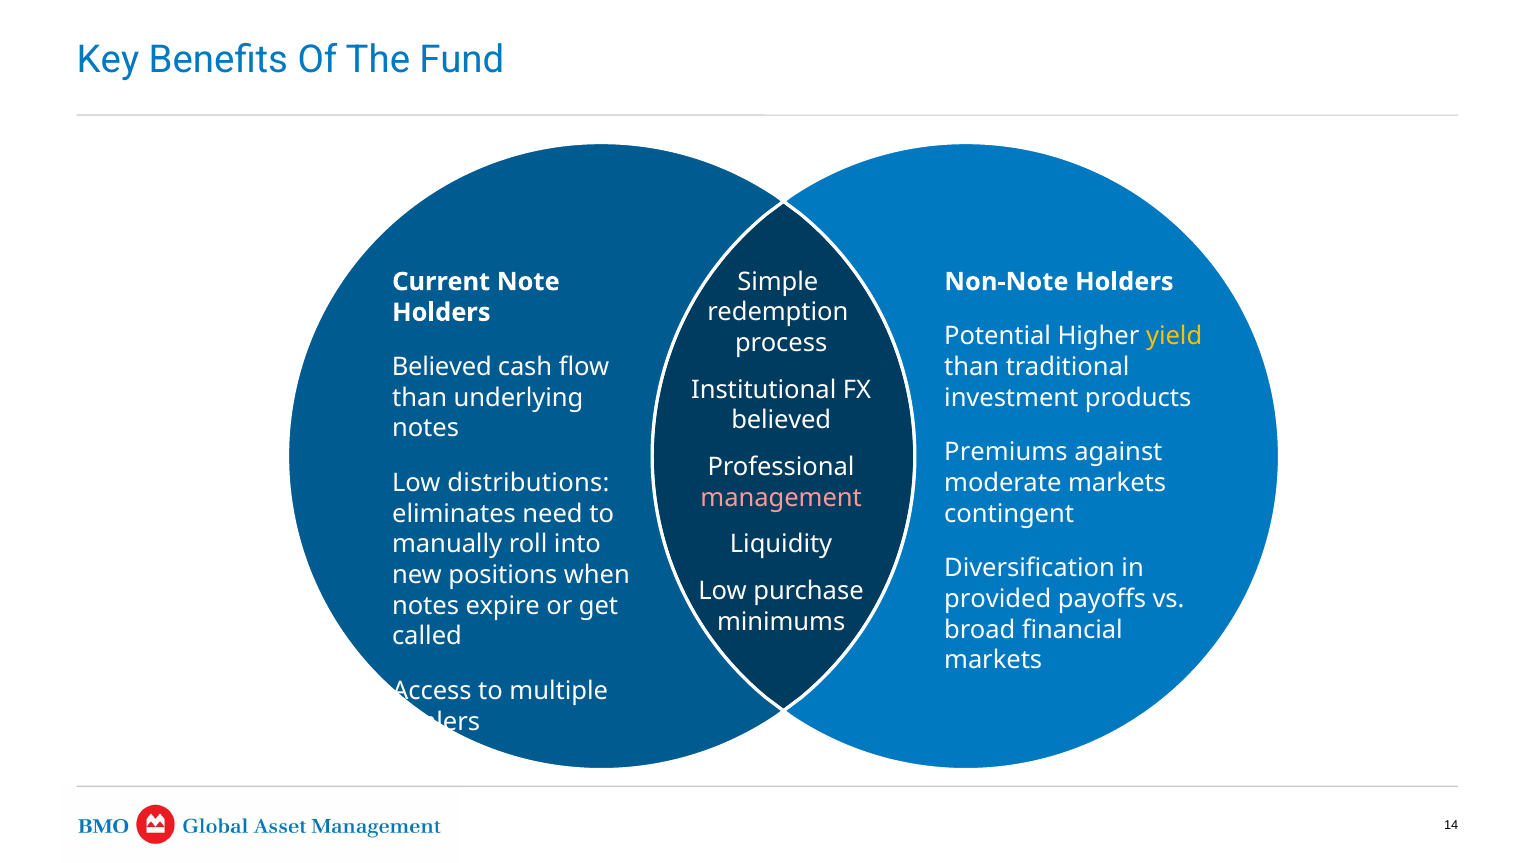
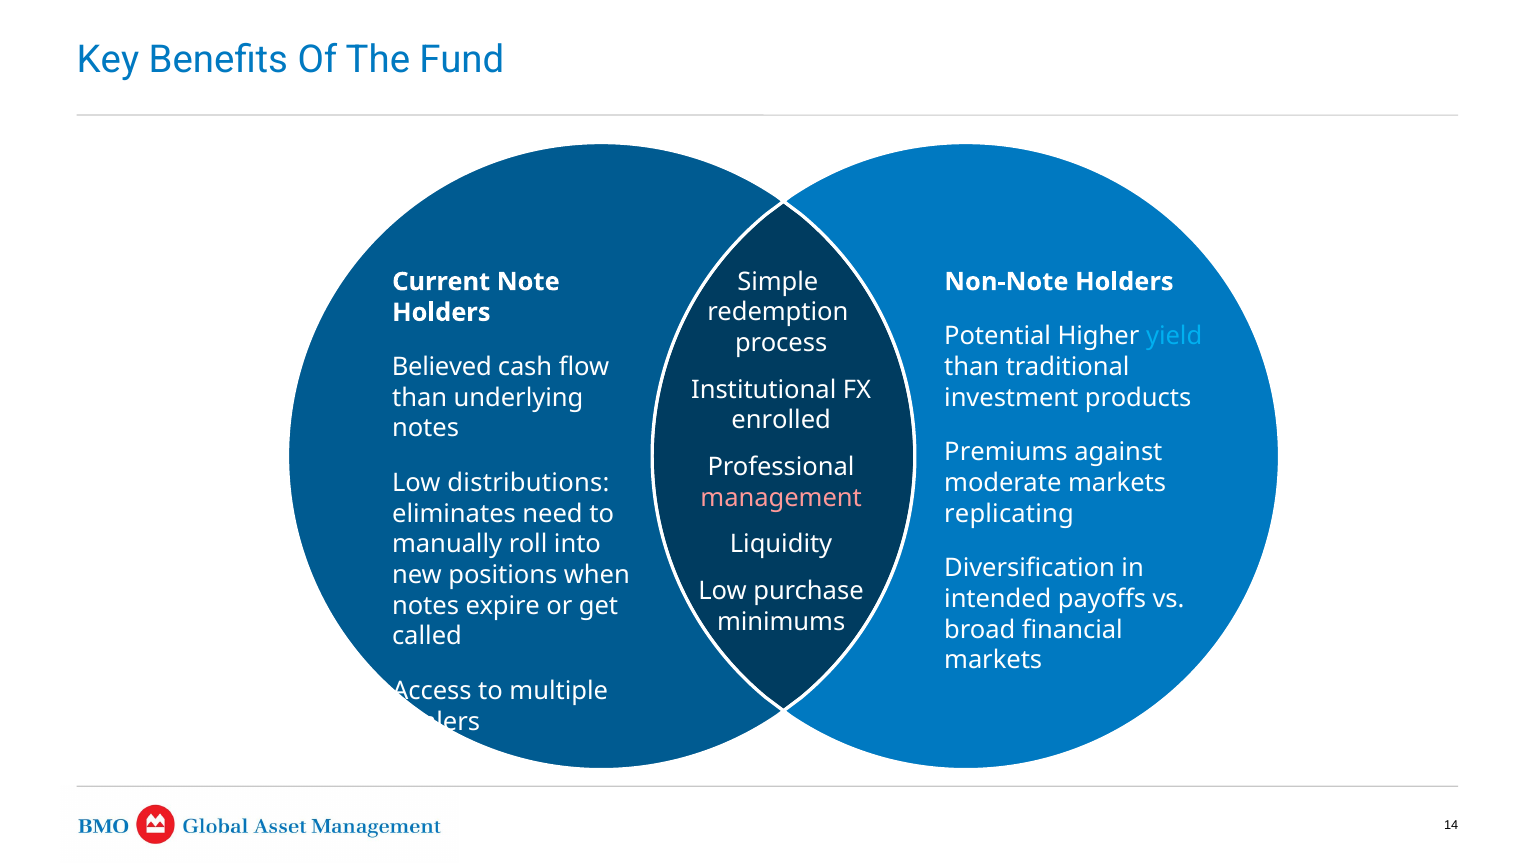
yield colour: yellow -> light blue
believed at (781, 421): believed -> enrolled
contingent: contingent -> replicating
provided: provided -> intended
